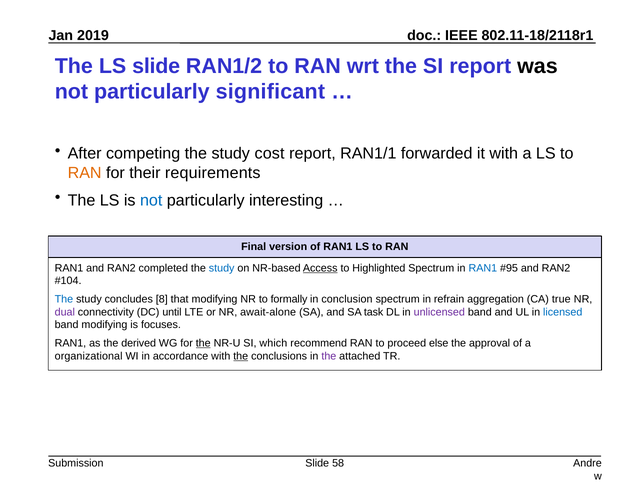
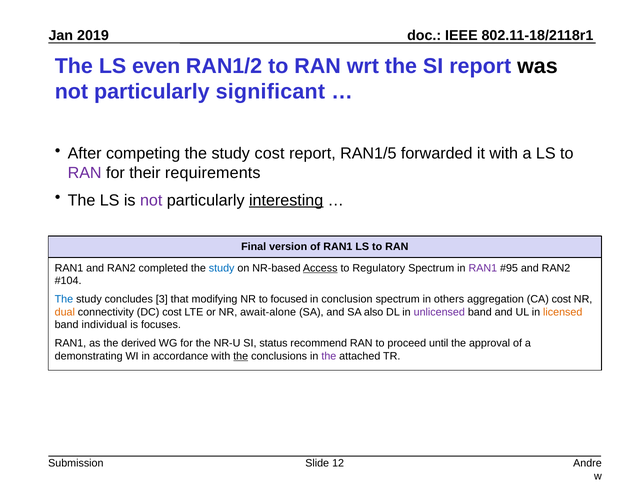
LS slide: slide -> even
RAN1/1: RAN1/1 -> RAN1/5
RAN at (85, 173) colour: orange -> purple
not at (151, 200) colour: blue -> purple
interesting underline: none -> present
Highlighted: Highlighted -> Regulatory
RAN1 at (483, 268) colour: blue -> purple
8: 8 -> 3
formally: formally -> focused
refrain: refrain -> others
CA true: true -> cost
dual colour: purple -> orange
DC until: until -> cost
task: task -> also
licensed colour: blue -> orange
band modifying: modifying -> individual
the at (203, 343) underline: present -> none
which: which -> status
else: else -> until
organizational: organizational -> demonstrating
58: 58 -> 12
